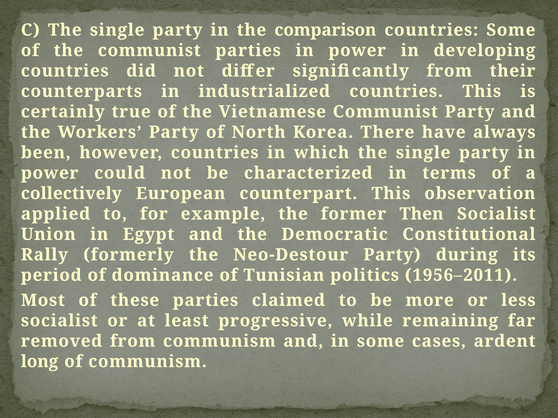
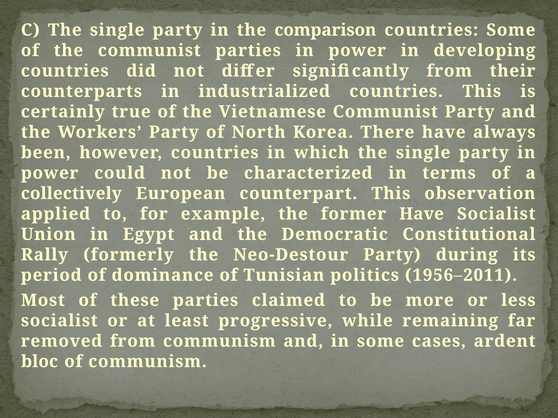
former Then: Then -> Have
long: long -> bloc
